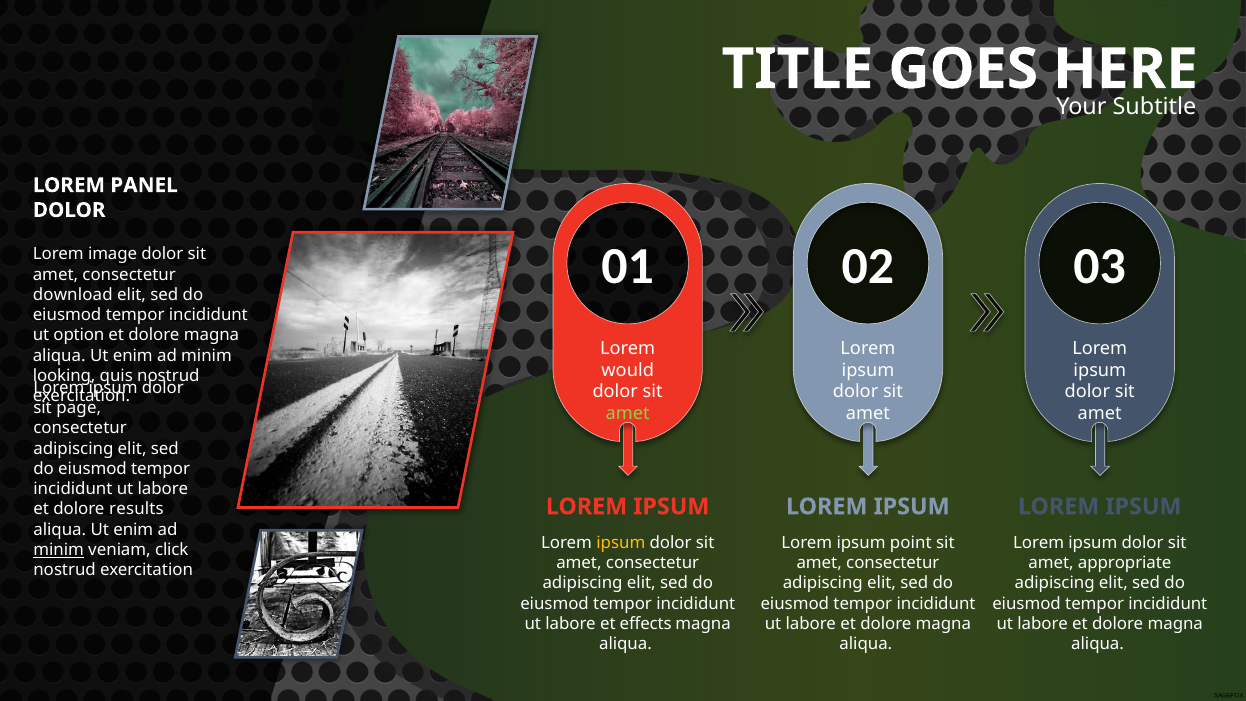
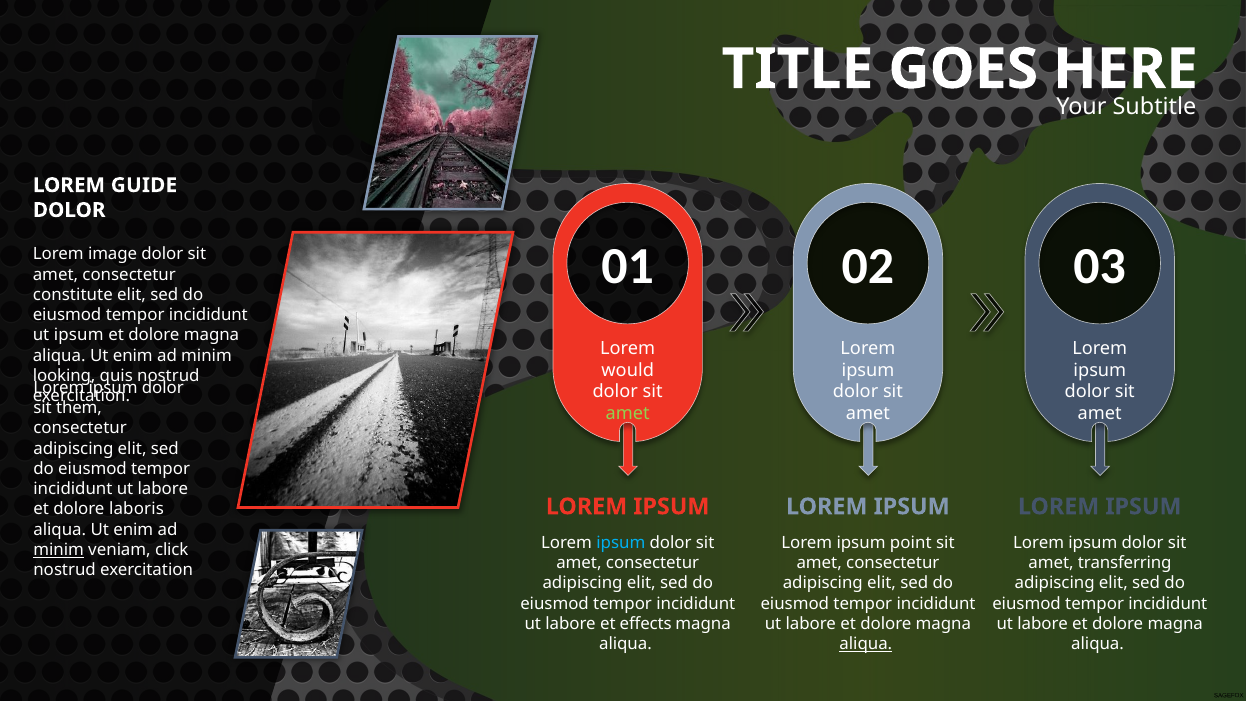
PANEL: PANEL -> GUIDE
download: download -> constitute
ut option: option -> ipsum
page: page -> them
results: results -> laboris
ipsum at (621, 543) colour: yellow -> light blue
appropriate: appropriate -> transferring
aliqua at (866, 644) underline: none -> present
